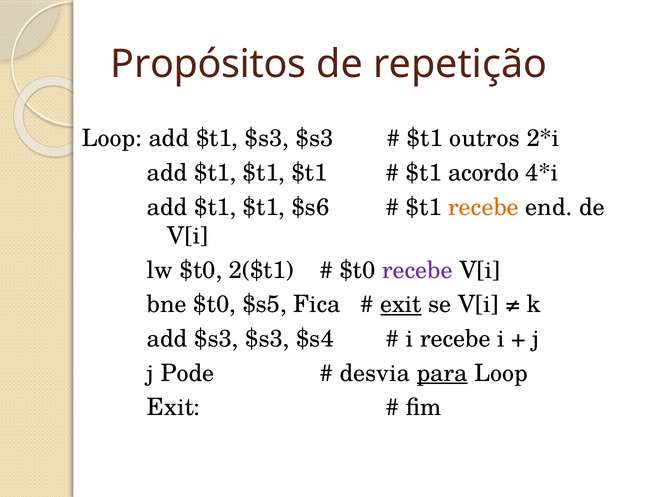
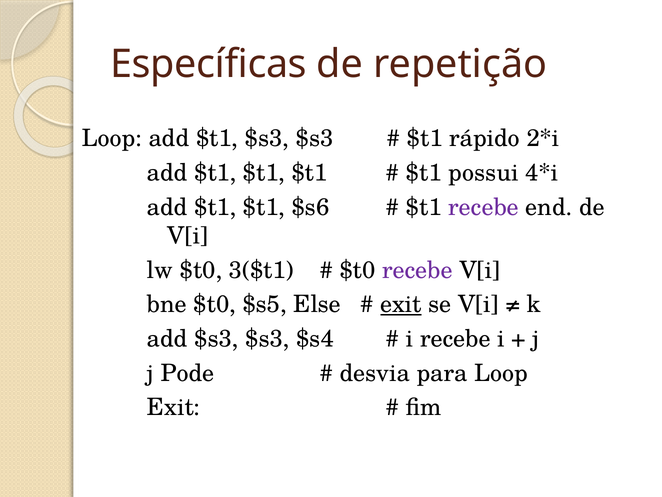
Propósitos: Propósitos -> Específicas
outros: outros -> rápido
acordo: acordo -> possui
recebe at (484, 207) colour: orange -> purple
2($t1: 2($t1 -> 3($t1
Fica: Fica -> Else
para underline: present -> none
